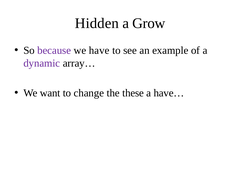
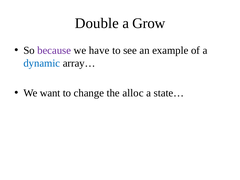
Hidden: Hidden -> Double
dynamic colour: purple -> blue
these: these -> alloc
have…: have… -> state…
